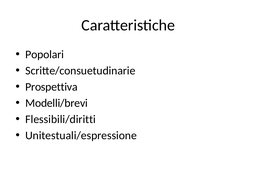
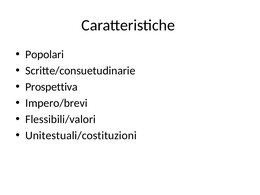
Modelli/brevi: Modelli/brevi -> Impero/brevi
Flessibili/diritti: Flessibili/diritti -> Flessibili/valori
Unitestuali/espressione: Unitestuali/espressione -> Unitestuali/costituzioni
